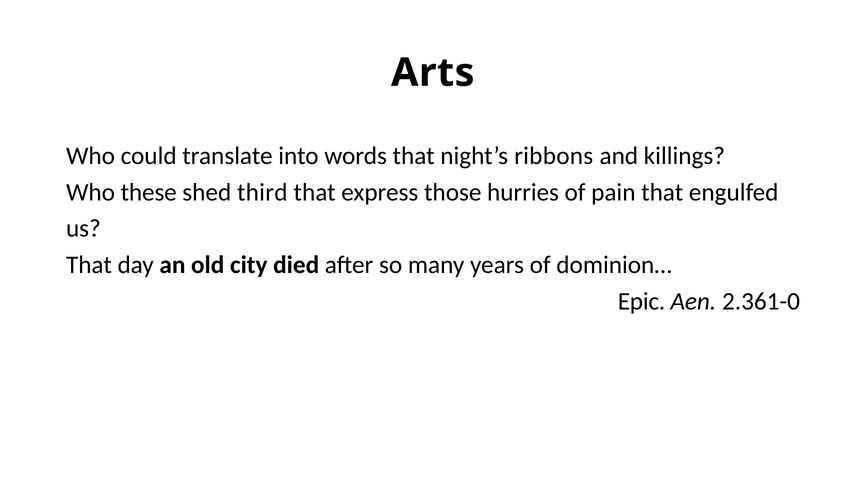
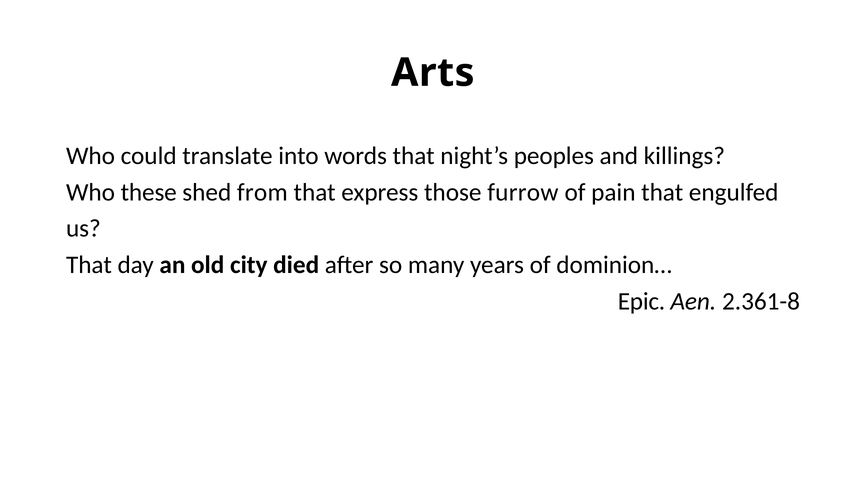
ribbons: ribbons -> peoples
third: third -> from
hurries: hurries -> furrow
2.361-0: 2.361-0 -> 2.361-8
